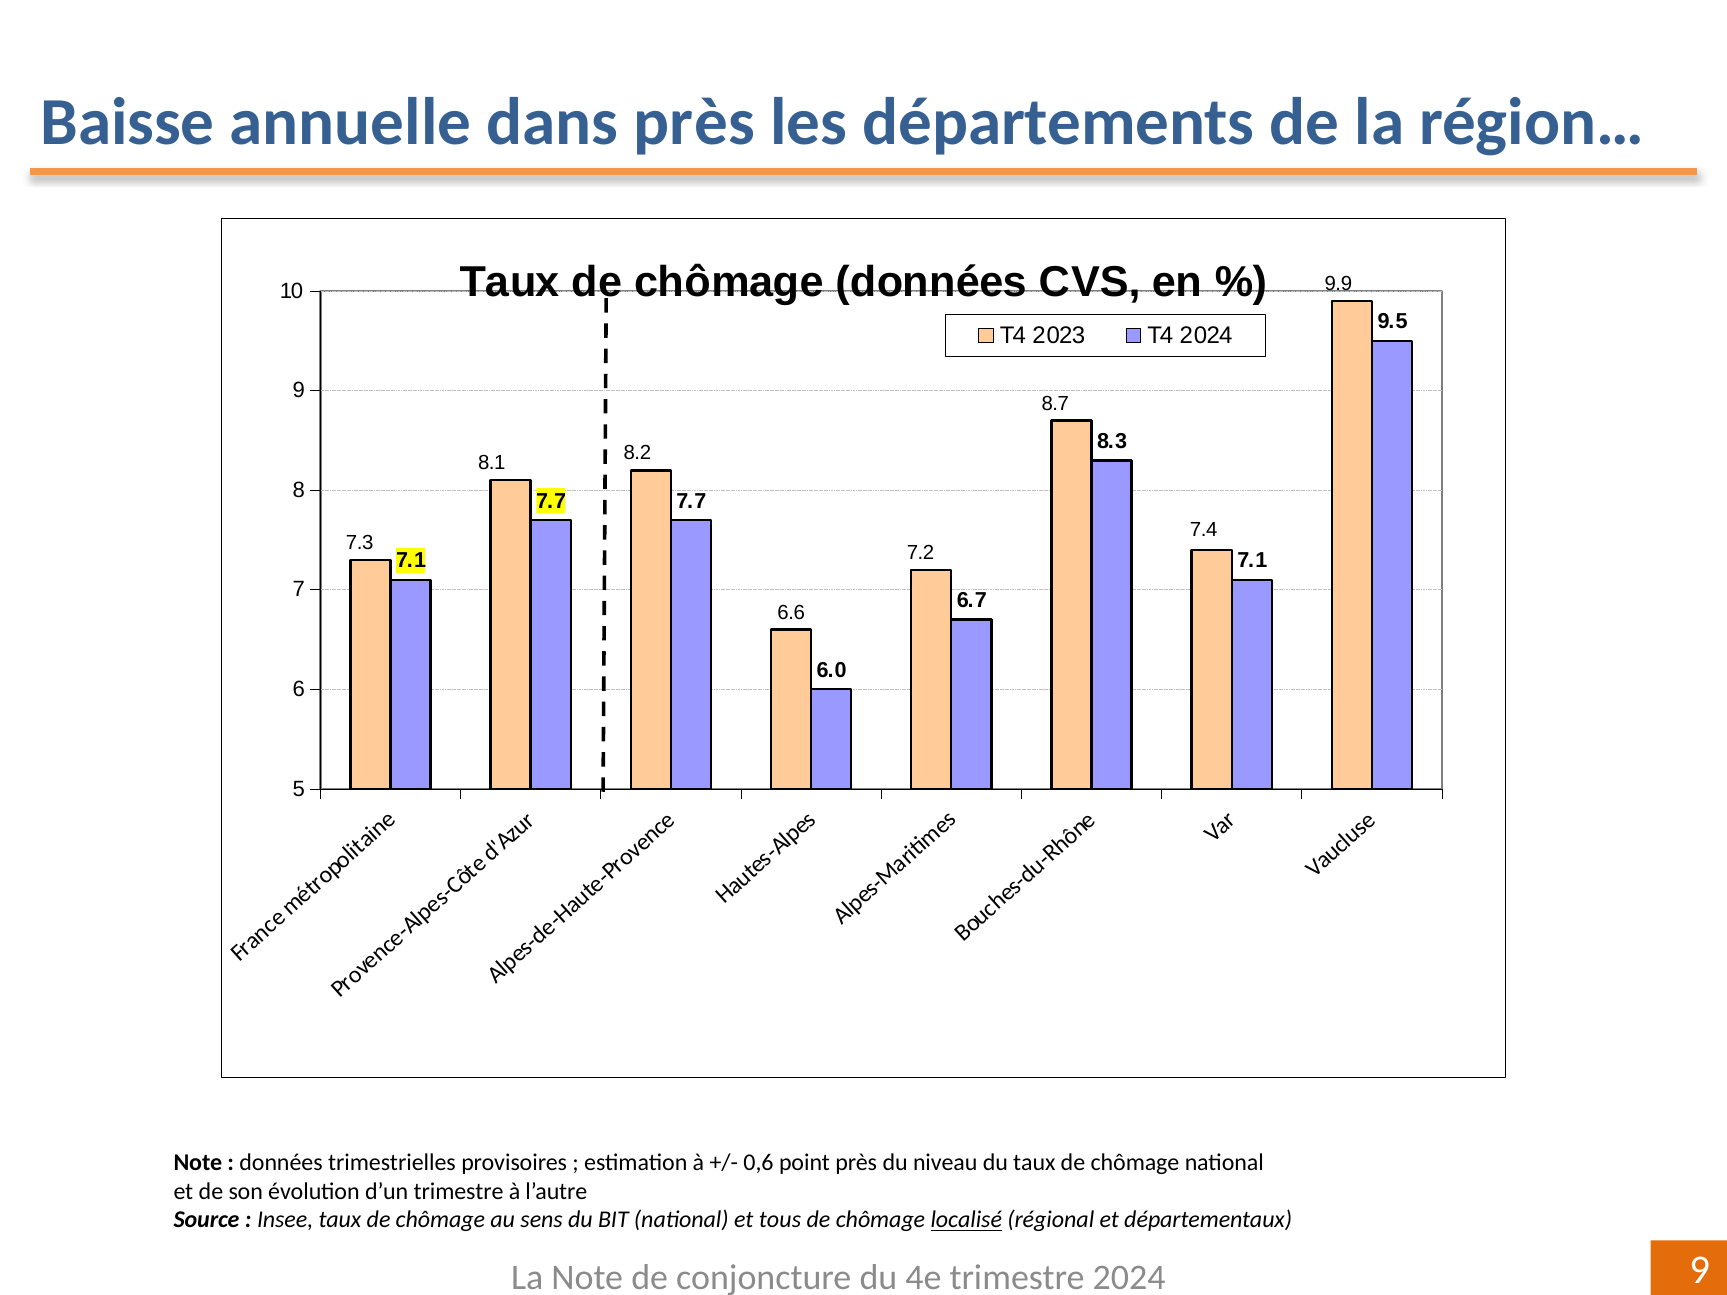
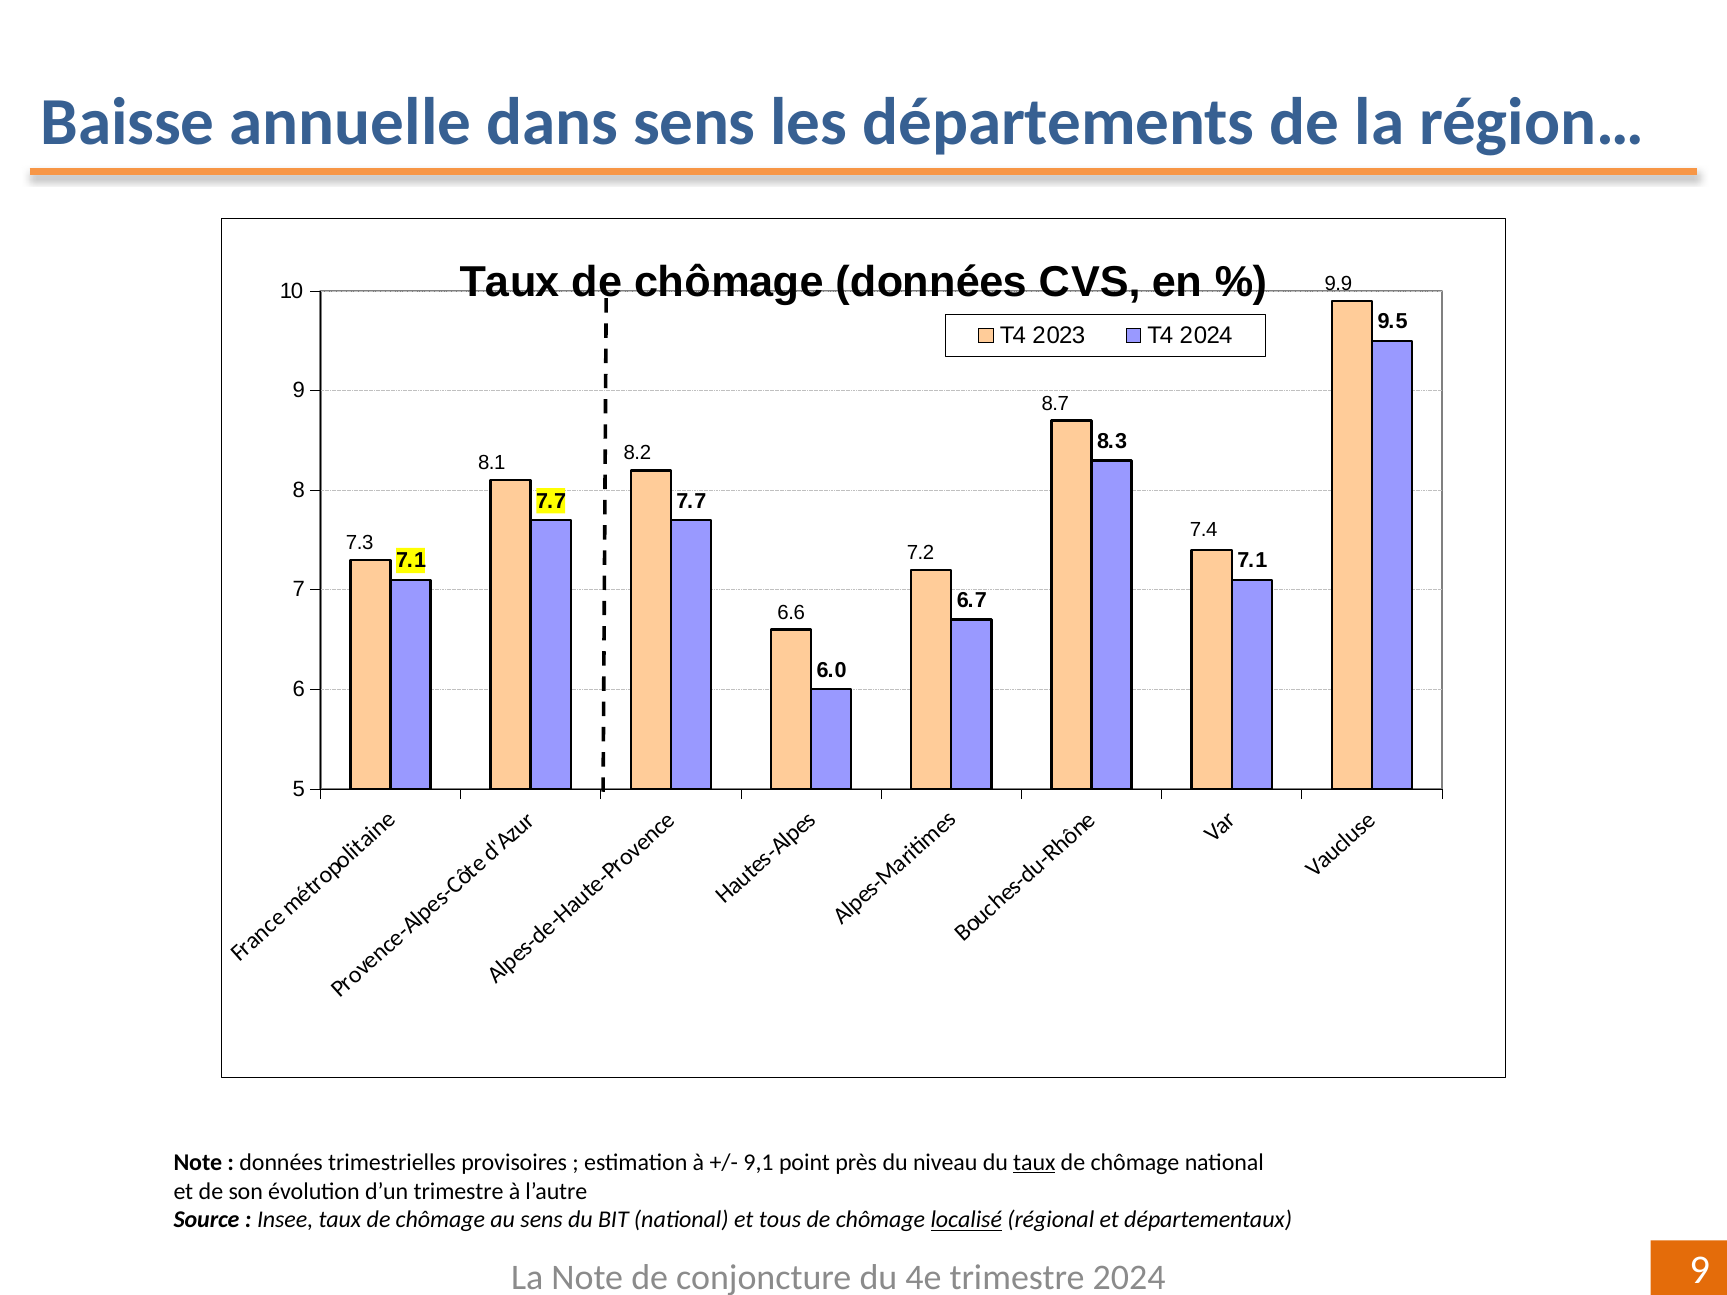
dans près: près -> sens
0,6: 0,6 -> 9,1
taux at (1034, 1162) underline: none -> present
